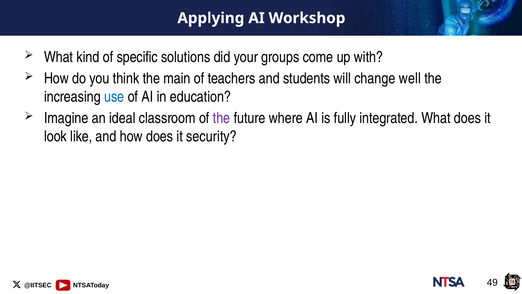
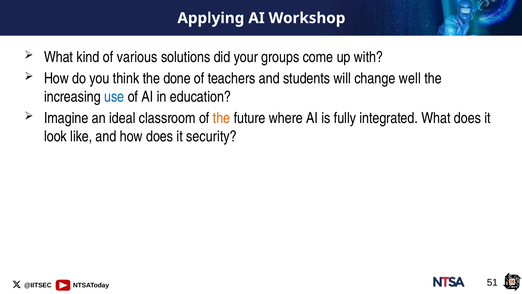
specific: specific -> various
main: main -> done
the at (222, 118) colour: purple -> orange
49: 49 -> 51
